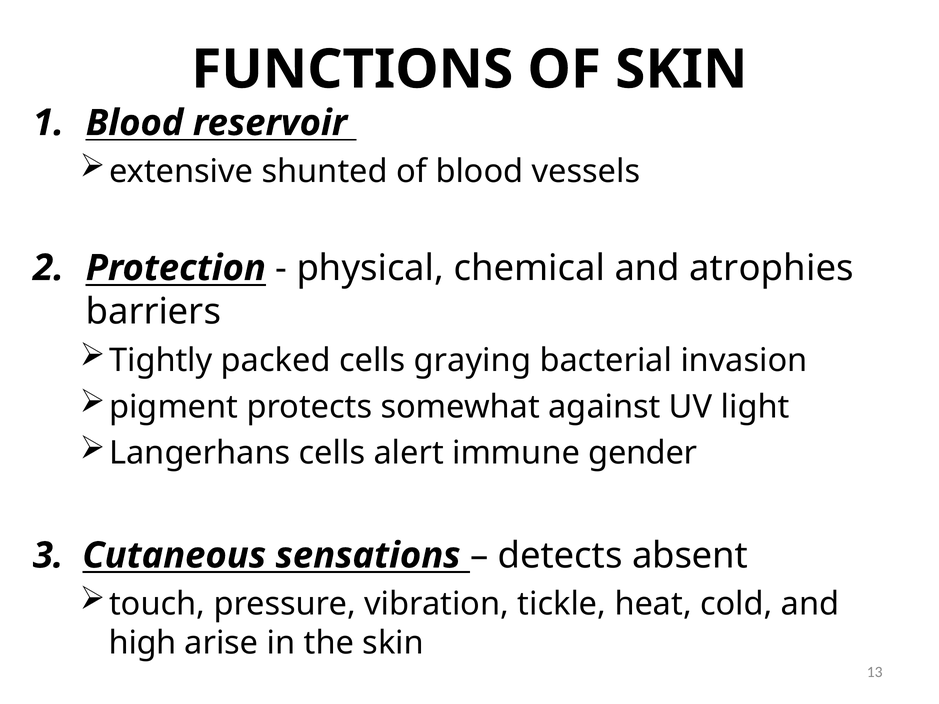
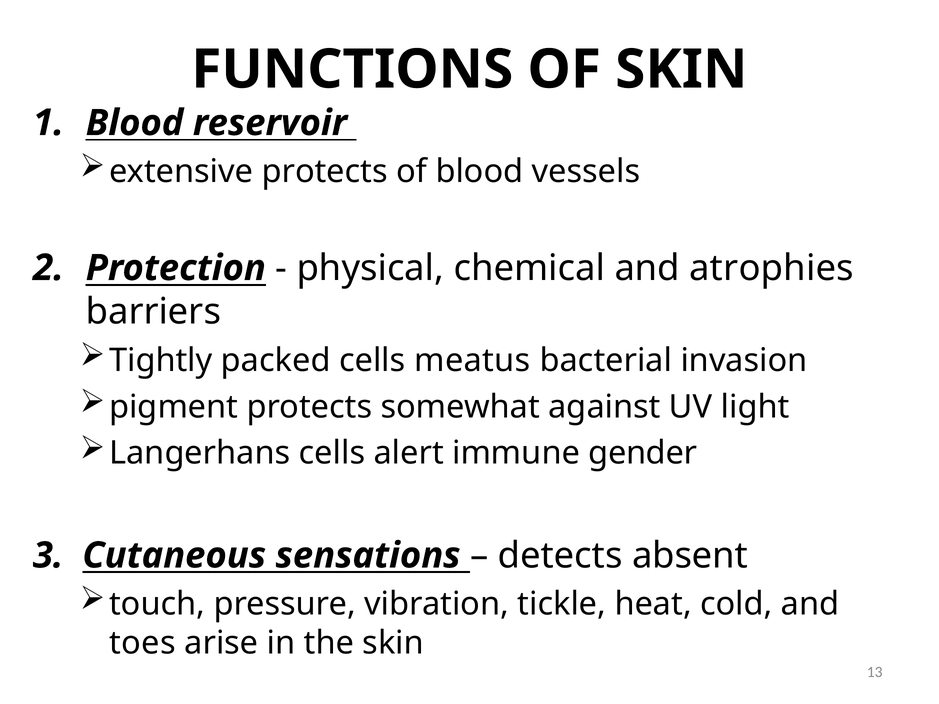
extensive shunted: shunted -> protects
graying: graying -> meatus
high: high -> toes
